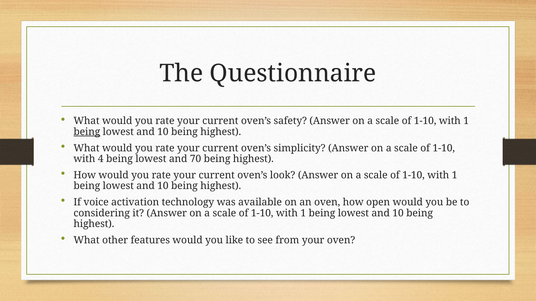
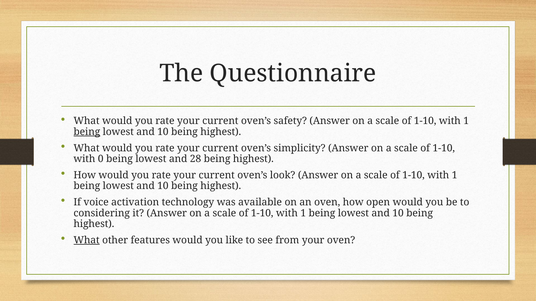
4: 4 -> 0
70: 70 -> 28
What at (87, 241) underline: none -> present
